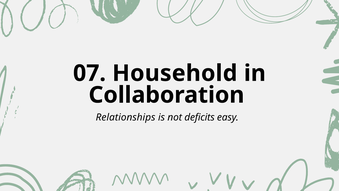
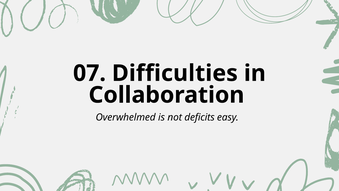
Household: Household -> Difficulties
Relationships: Relationships -> Overwhelmed
